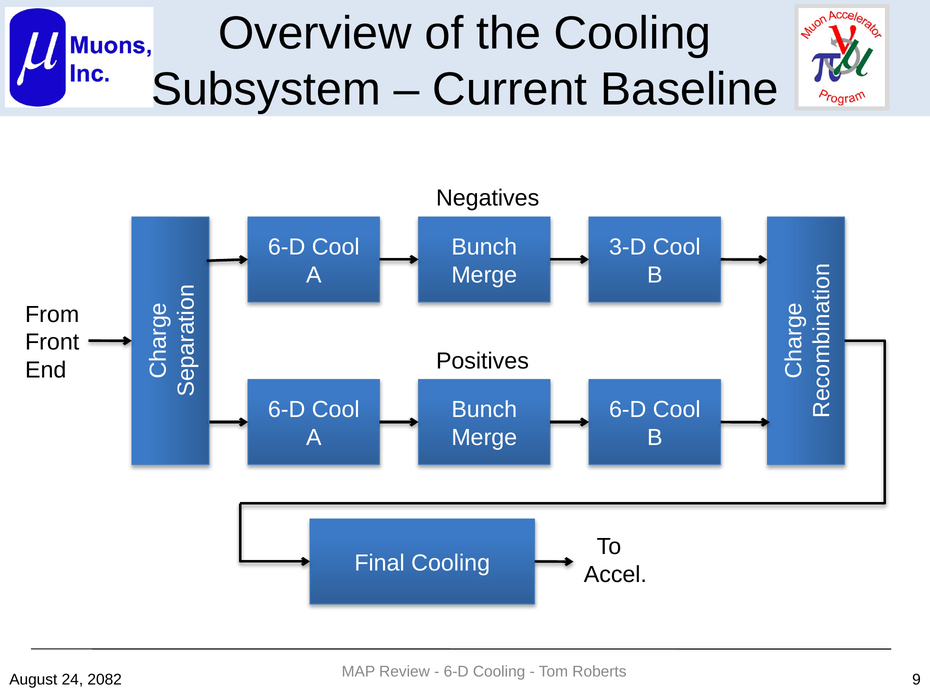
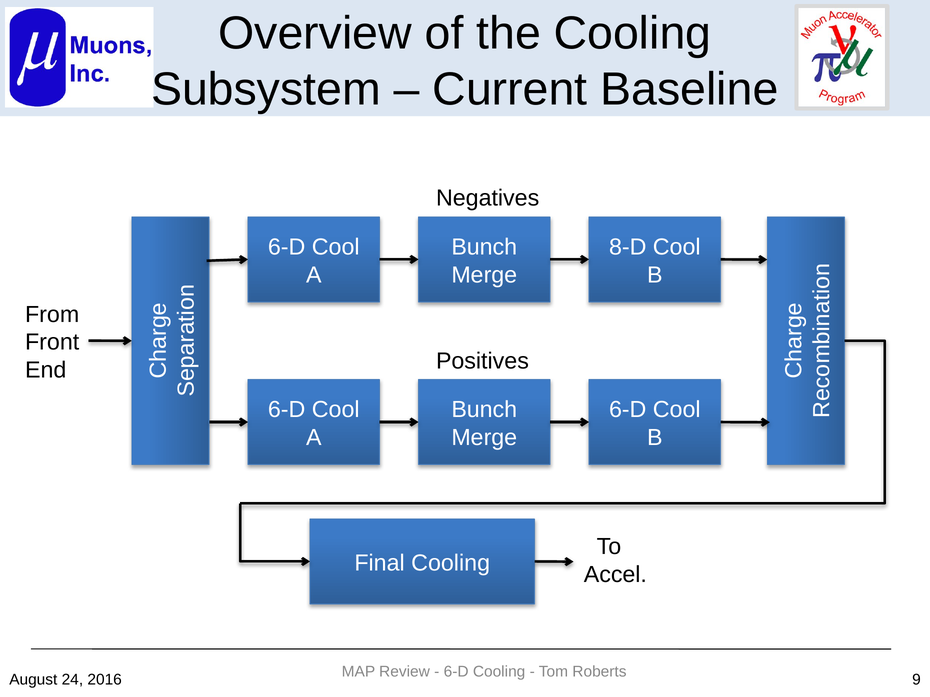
3-D: 3-D -> 8-D
2082: 2082 -> 2016
